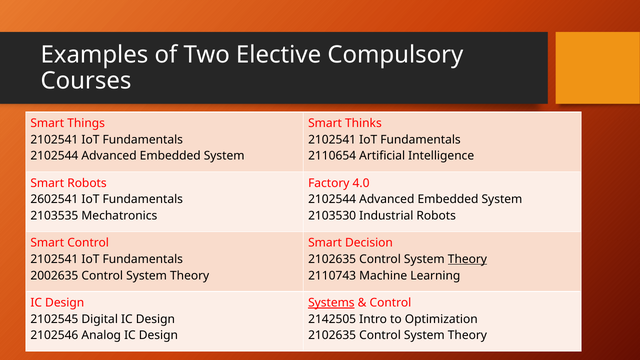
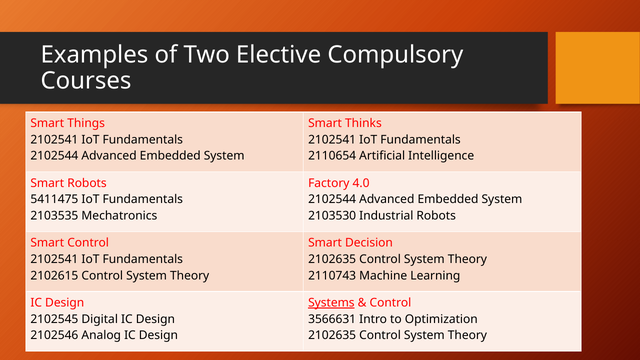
2602541: 2602541 -> 5411475
Theory at (467, 259) underline: present -> none
2002635: 2002635 -> 2102615
2142505: 2142505 -> 3566631
